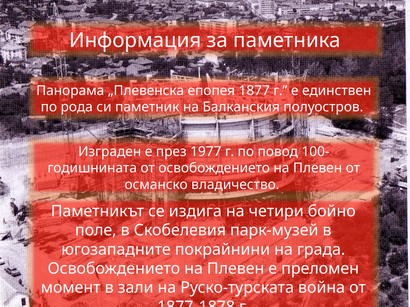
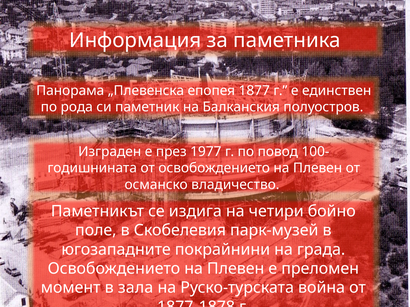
зали: зали -> зала
